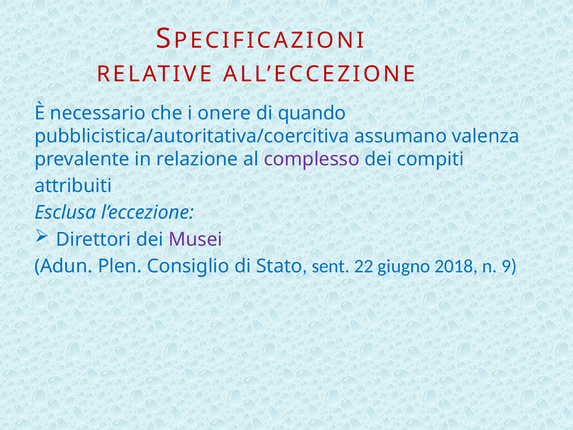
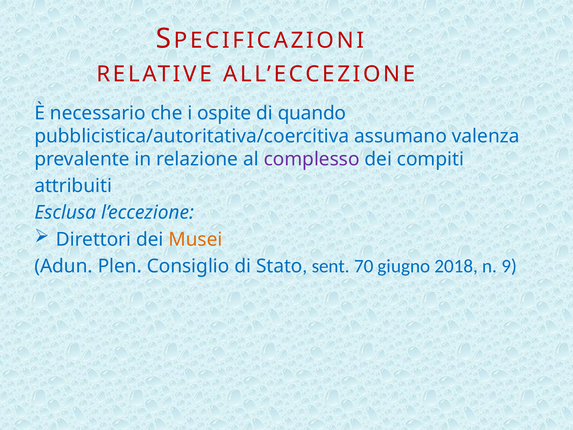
onere: onere -> ospite
Musei colour: purple -> orange
22: 22 -> 70
